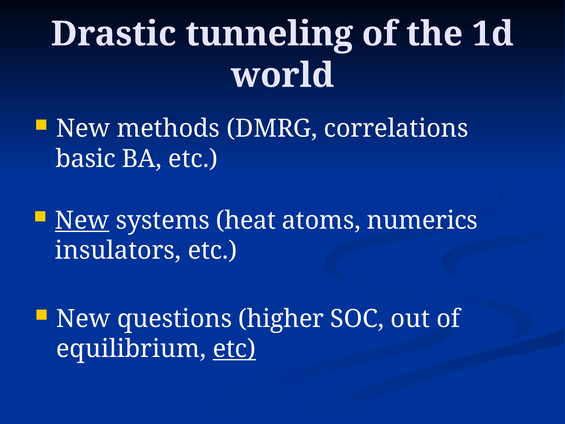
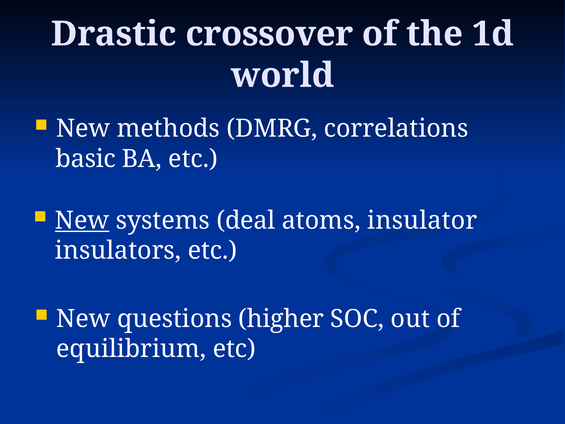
tunneling: tunneling -> crossover
heat: heat -> deal
numerics: numerics -> insulator
etc at (234, 349) underline: present -> none
